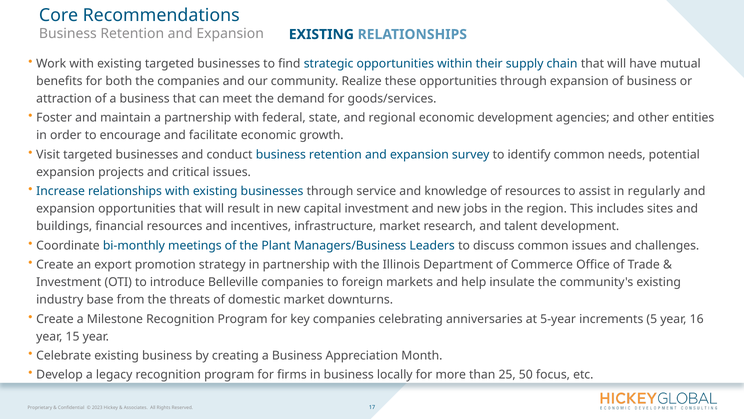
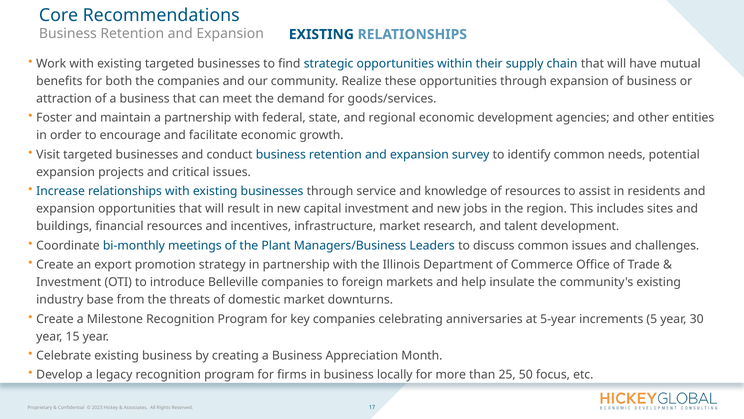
regularly: regularly -> residents
16: 16 -> 30
